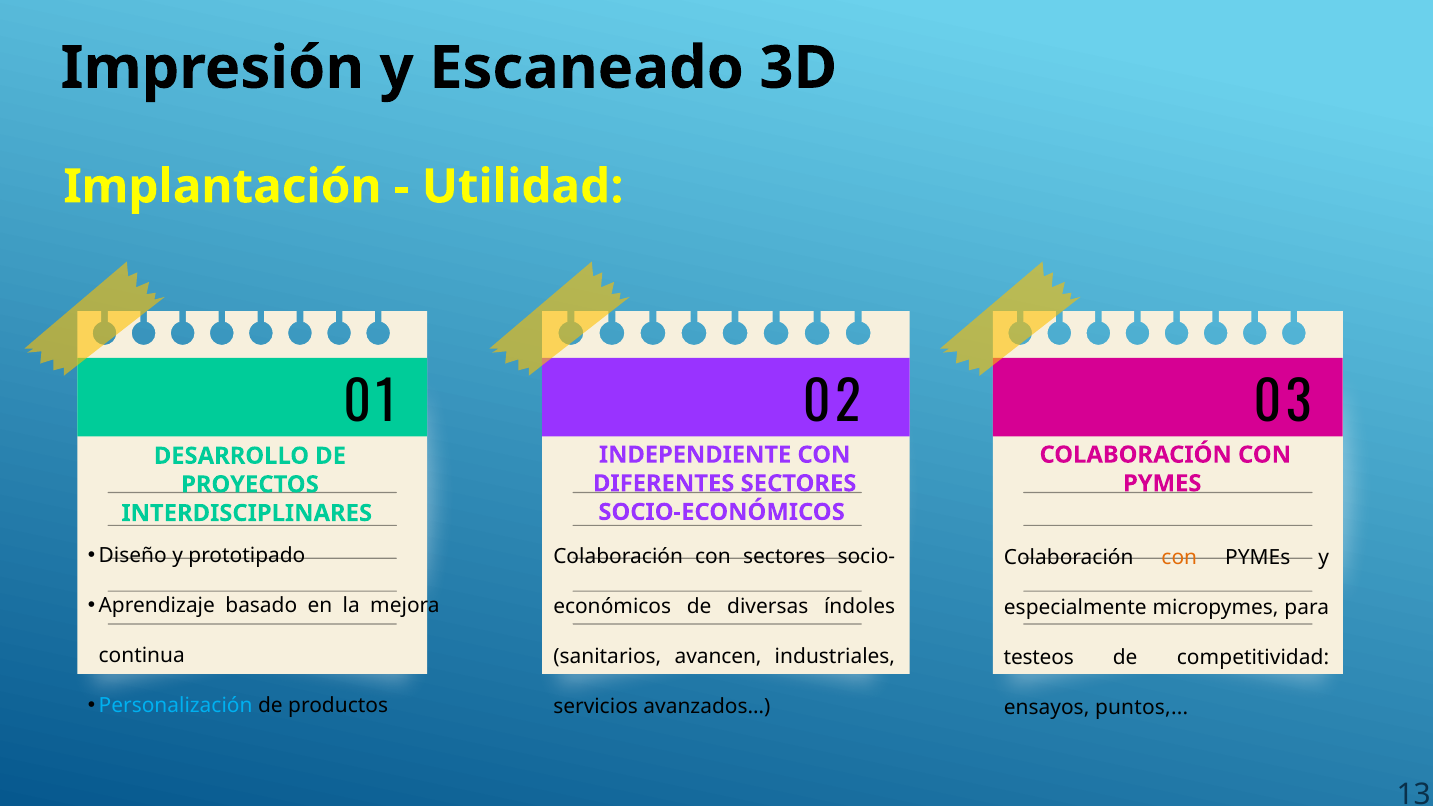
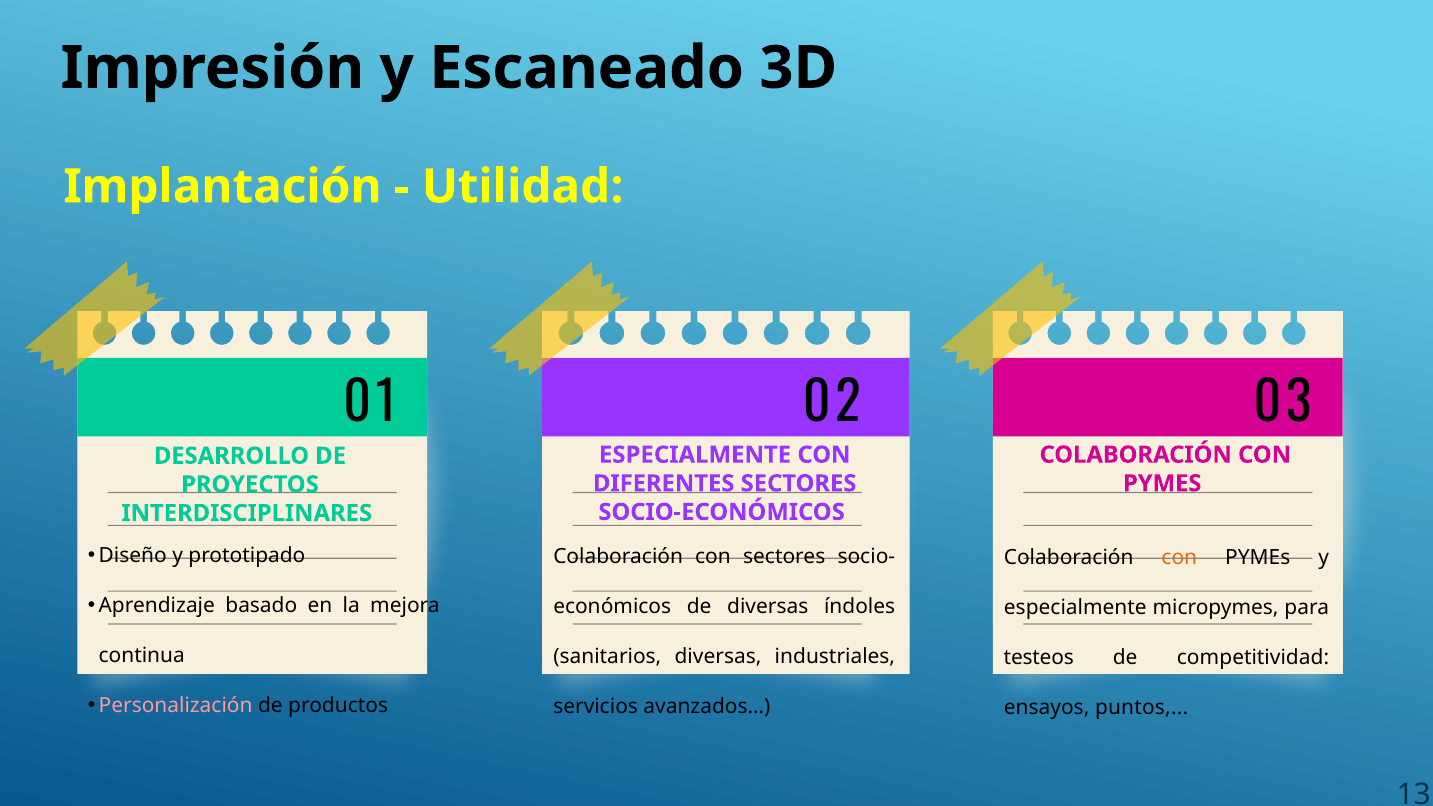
INDEPENDIENTE at (695, 455): INDEPENDIENTE -> ESPECIALMENTE
sanitarios avancen: avancen -> diversas
Personalización colour: light blue -> pink
